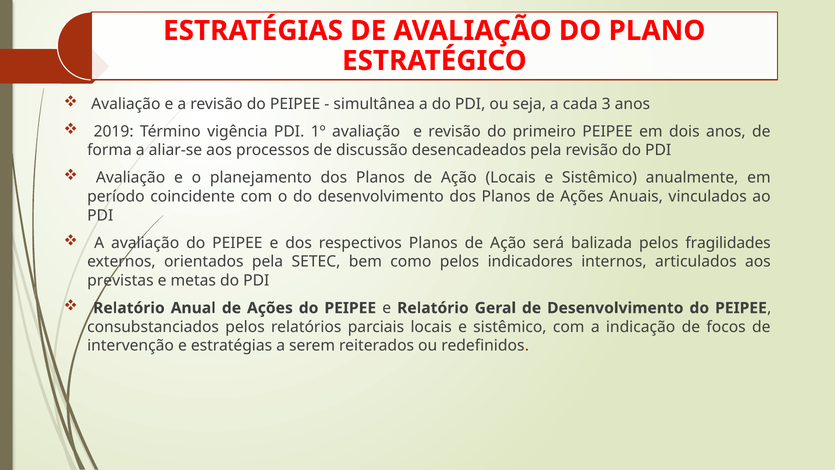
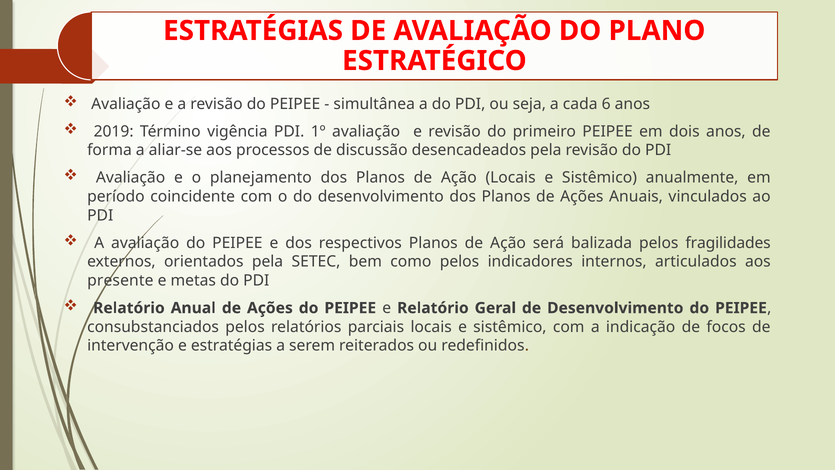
3: 3 -> 6
previstas: previstas -> presente
